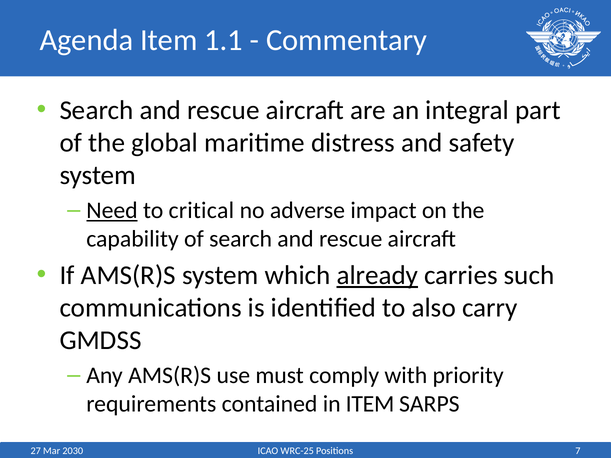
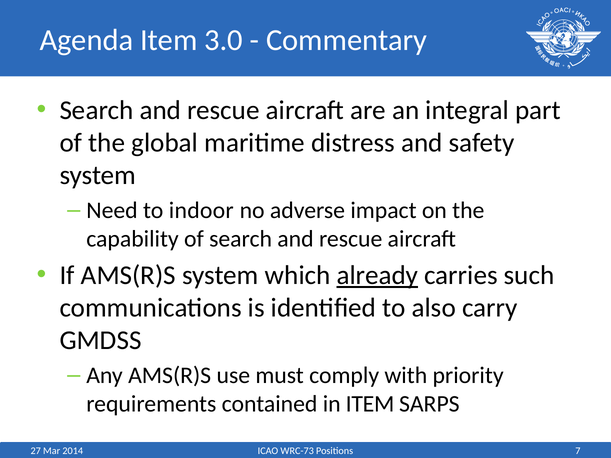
1.1: 1.1 -> 3.0
Need underline: present -> none
critical: critical -> indoor
WRC-25: WRC-25 -> WRC-73
2030: 2030 -> 2014
